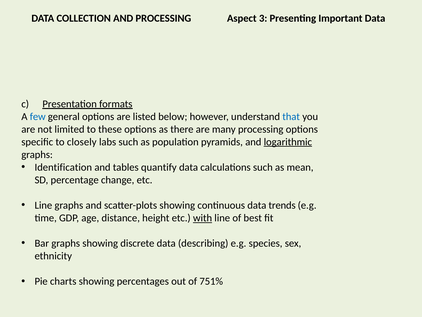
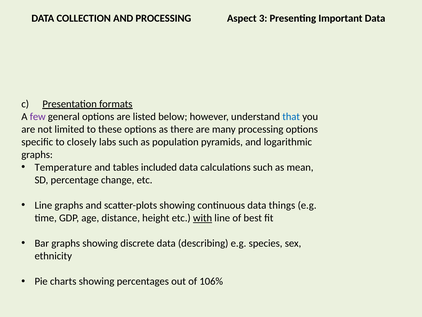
few colour: blue -> purple
logarithmic underline: present -> none
Identification: Identification -> Temperature
quantify: quantify -> included
trends: trends -> things
751%: 751% -> 106%
